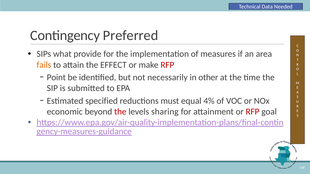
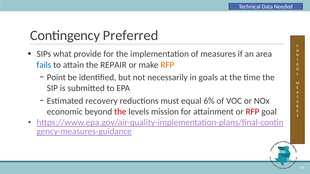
fails colour: orange -> blue
EFFECT: EFFECT -> REPAIR
RFP at (167, 65) colour: red -> orange
other: other -> goals
specified: specified -> recovery
4%: 4% -> 6%
sharing: sharing -> mission
